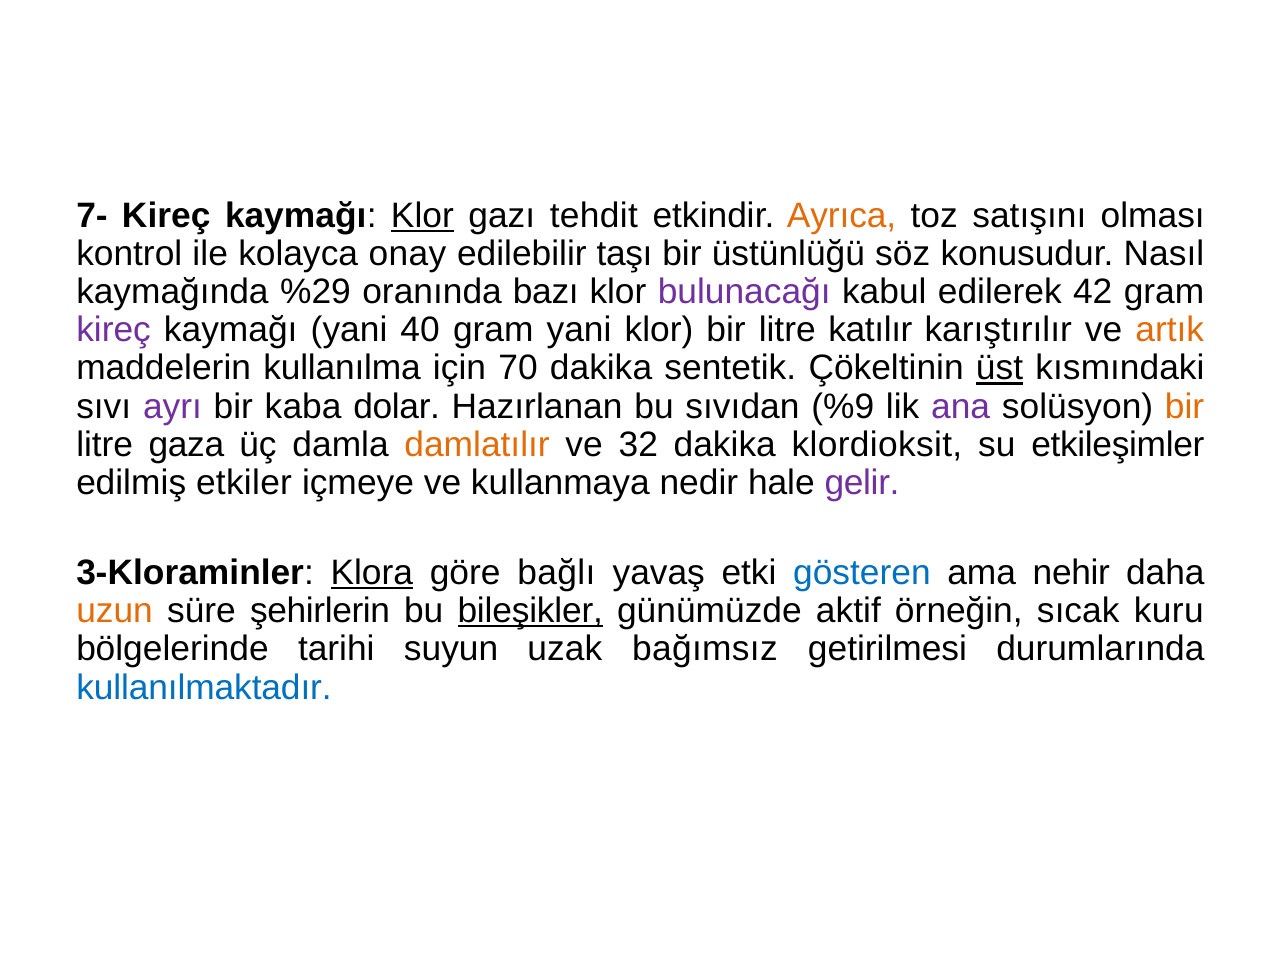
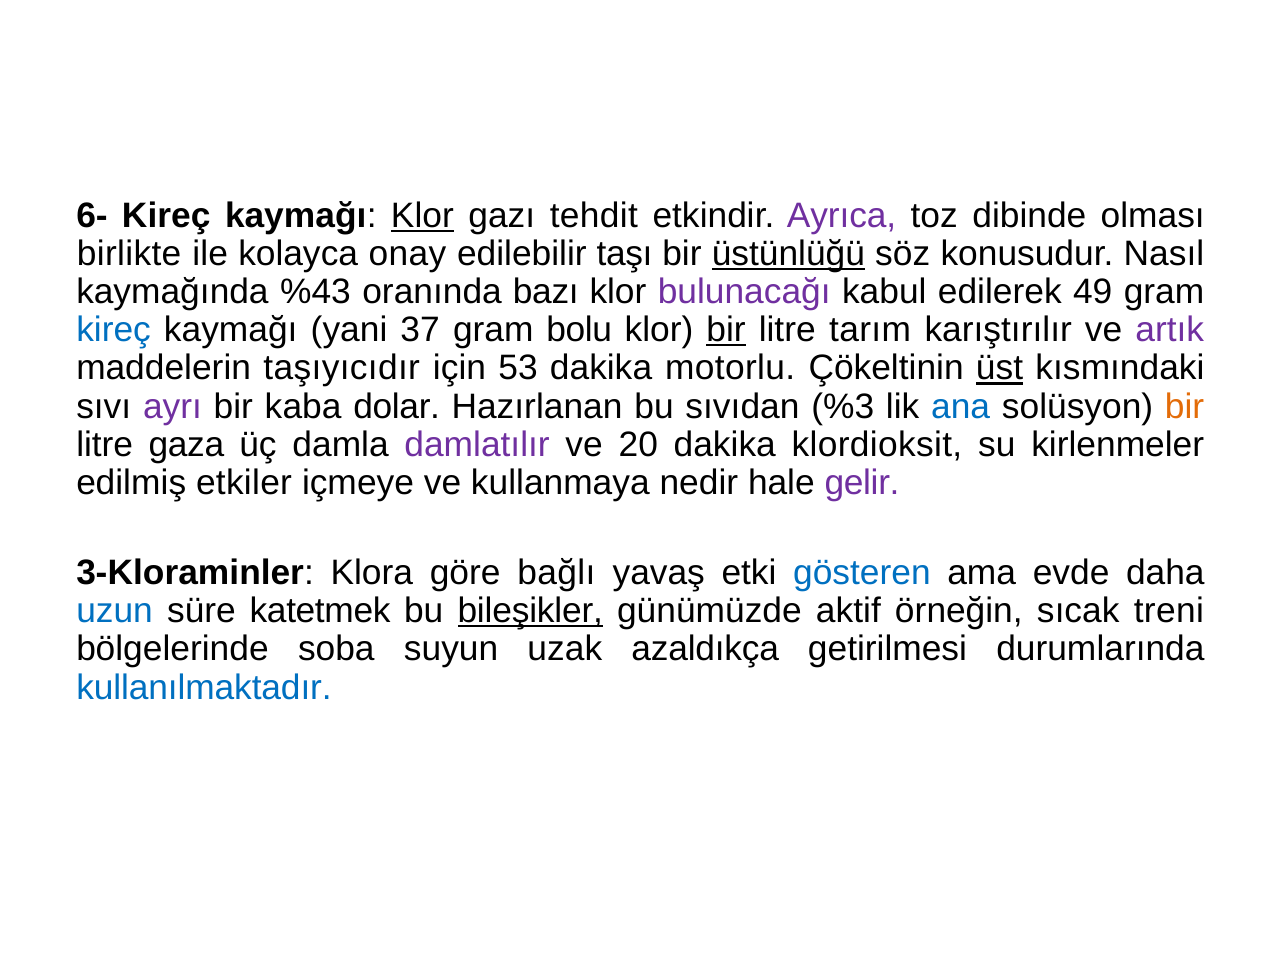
7-: 7- -> 6-
Ayrıca colour: orange -> purple
satışını: satışını -> dibinde
kontrol: kontrol -> birlikte
üstünlüğü underline: none -> present
%29: %29 -> %43
42: 42 -> 49
kireç at (114, 330) colour: purple -> blue
40: 40 -> 37
gram yani: yani -> bolu
bir at (726, 330) underline: none -> present
katılır: katılır -> tarım
artık colour: orange -> purple
kullanılma: kullanılma -> taşıyıcıdır
70: 70 -> 53
sentetik: sentetik -> motorlu
%9: %9 -> %3
ana colour: purple -> blue
damlatılır colour: orange -> purple
32: 32 -> 20
etkileşimler: etkileşimler -> kirlenmeler
Klora underline: present -> none
nehir: nehir -> evde
uzun colour: orange -> blue
şehirlerin: şehirlerin -> katetmek
kuru: kuru -> treni
tarihi: tarihi -> soba
bağımsız: bağımsız -> azaldıkça
